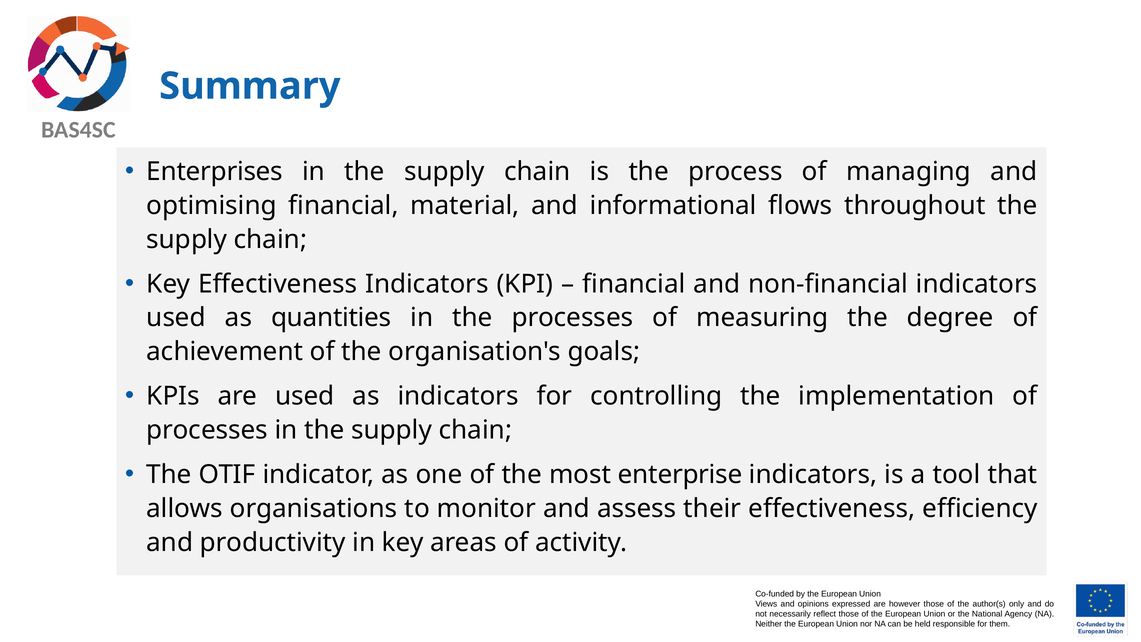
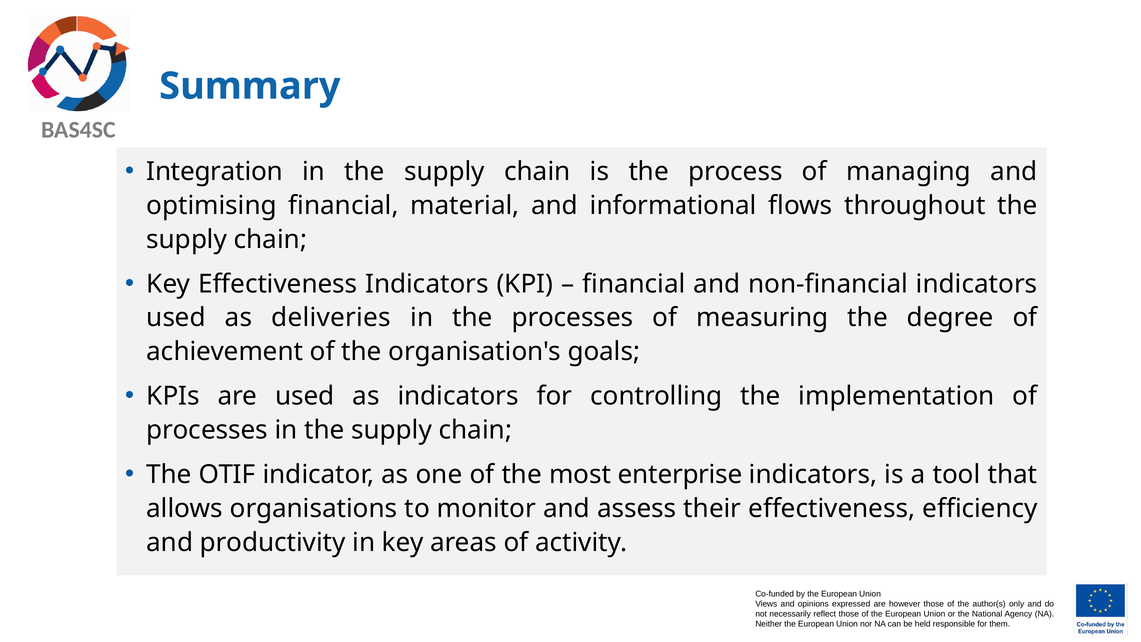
Enterprises: Enterprises -> Integration
quantities: quantities -> deliveries
